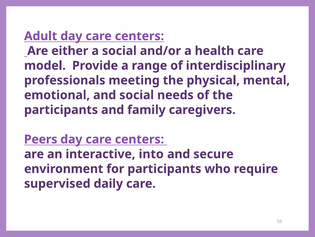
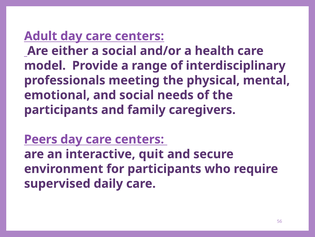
into: into -> quit
